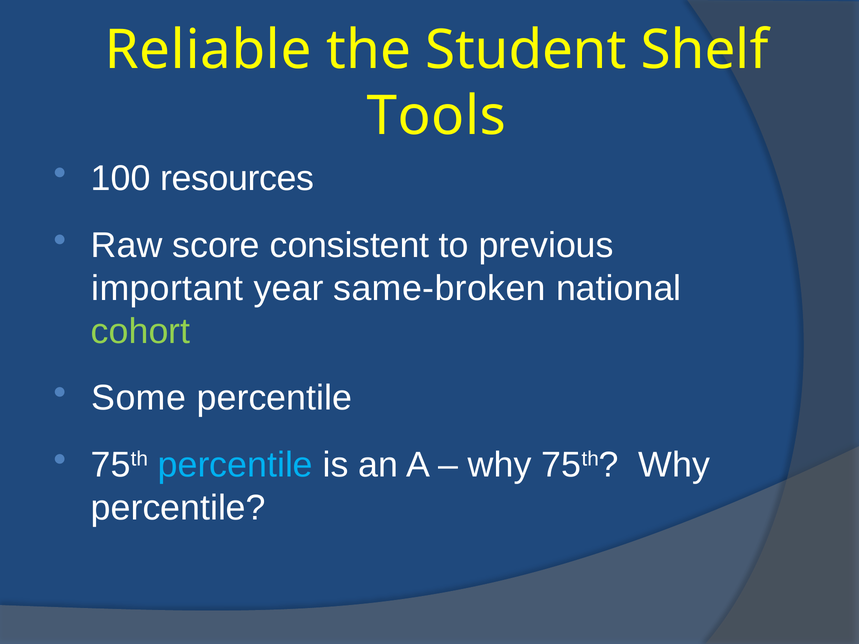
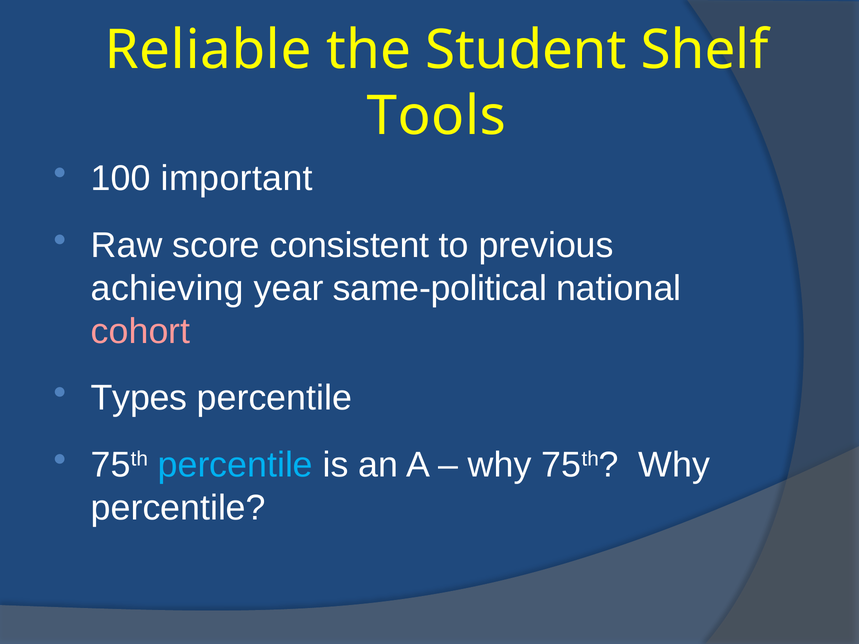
resources: resources -> important
important: important -> achieving
same-broken: same-broken -> same-political
cohort colour: light green -> pink
Some: Some -> Types
